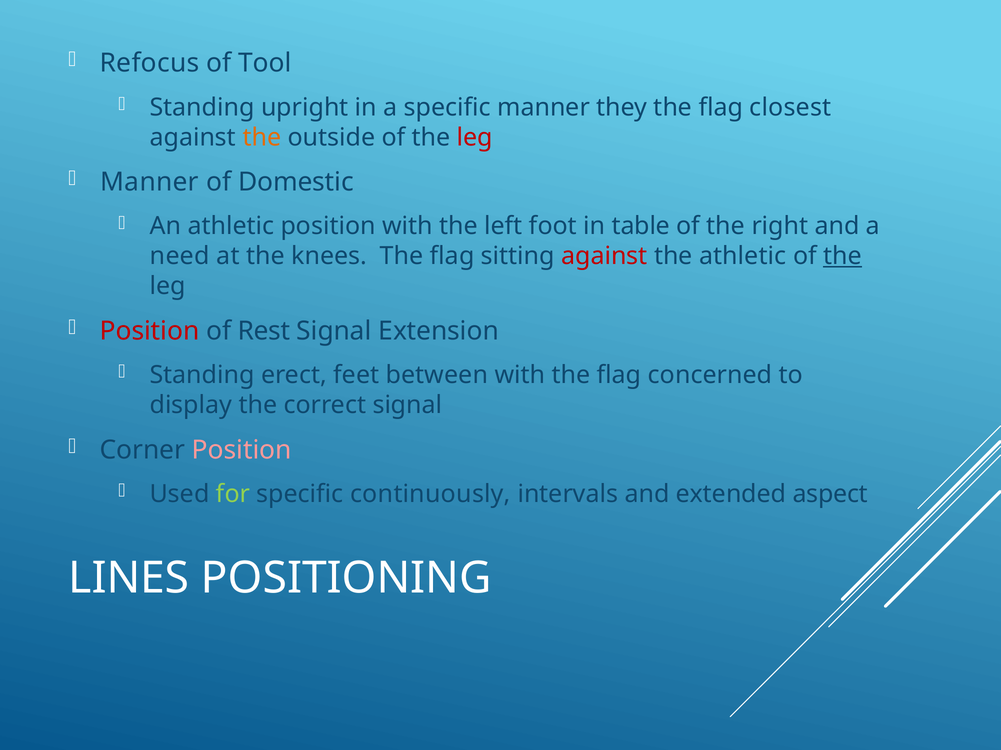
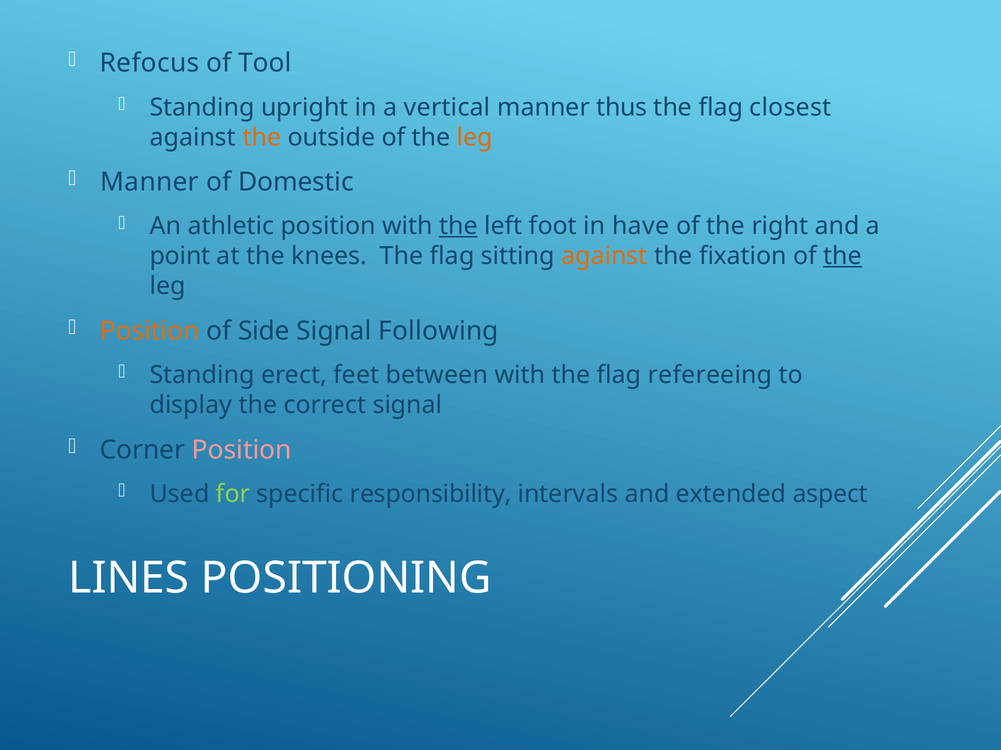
a specific: specific -> vertical
they: they -> thus
leg at (475, 137) colour: red -> orange
the at (458, 226) underline: none -> present
table: table -> have
need: need -> point
against at (604, 256) colour: red -> orange
the athletic: athletic -> fixation
Position at (150, 331) colour: red -> orange
Rest: Rest -> Side
Extension: Extension -> Following
concerned: concerned -> refereeing
continuously: continuously -> responsibility
